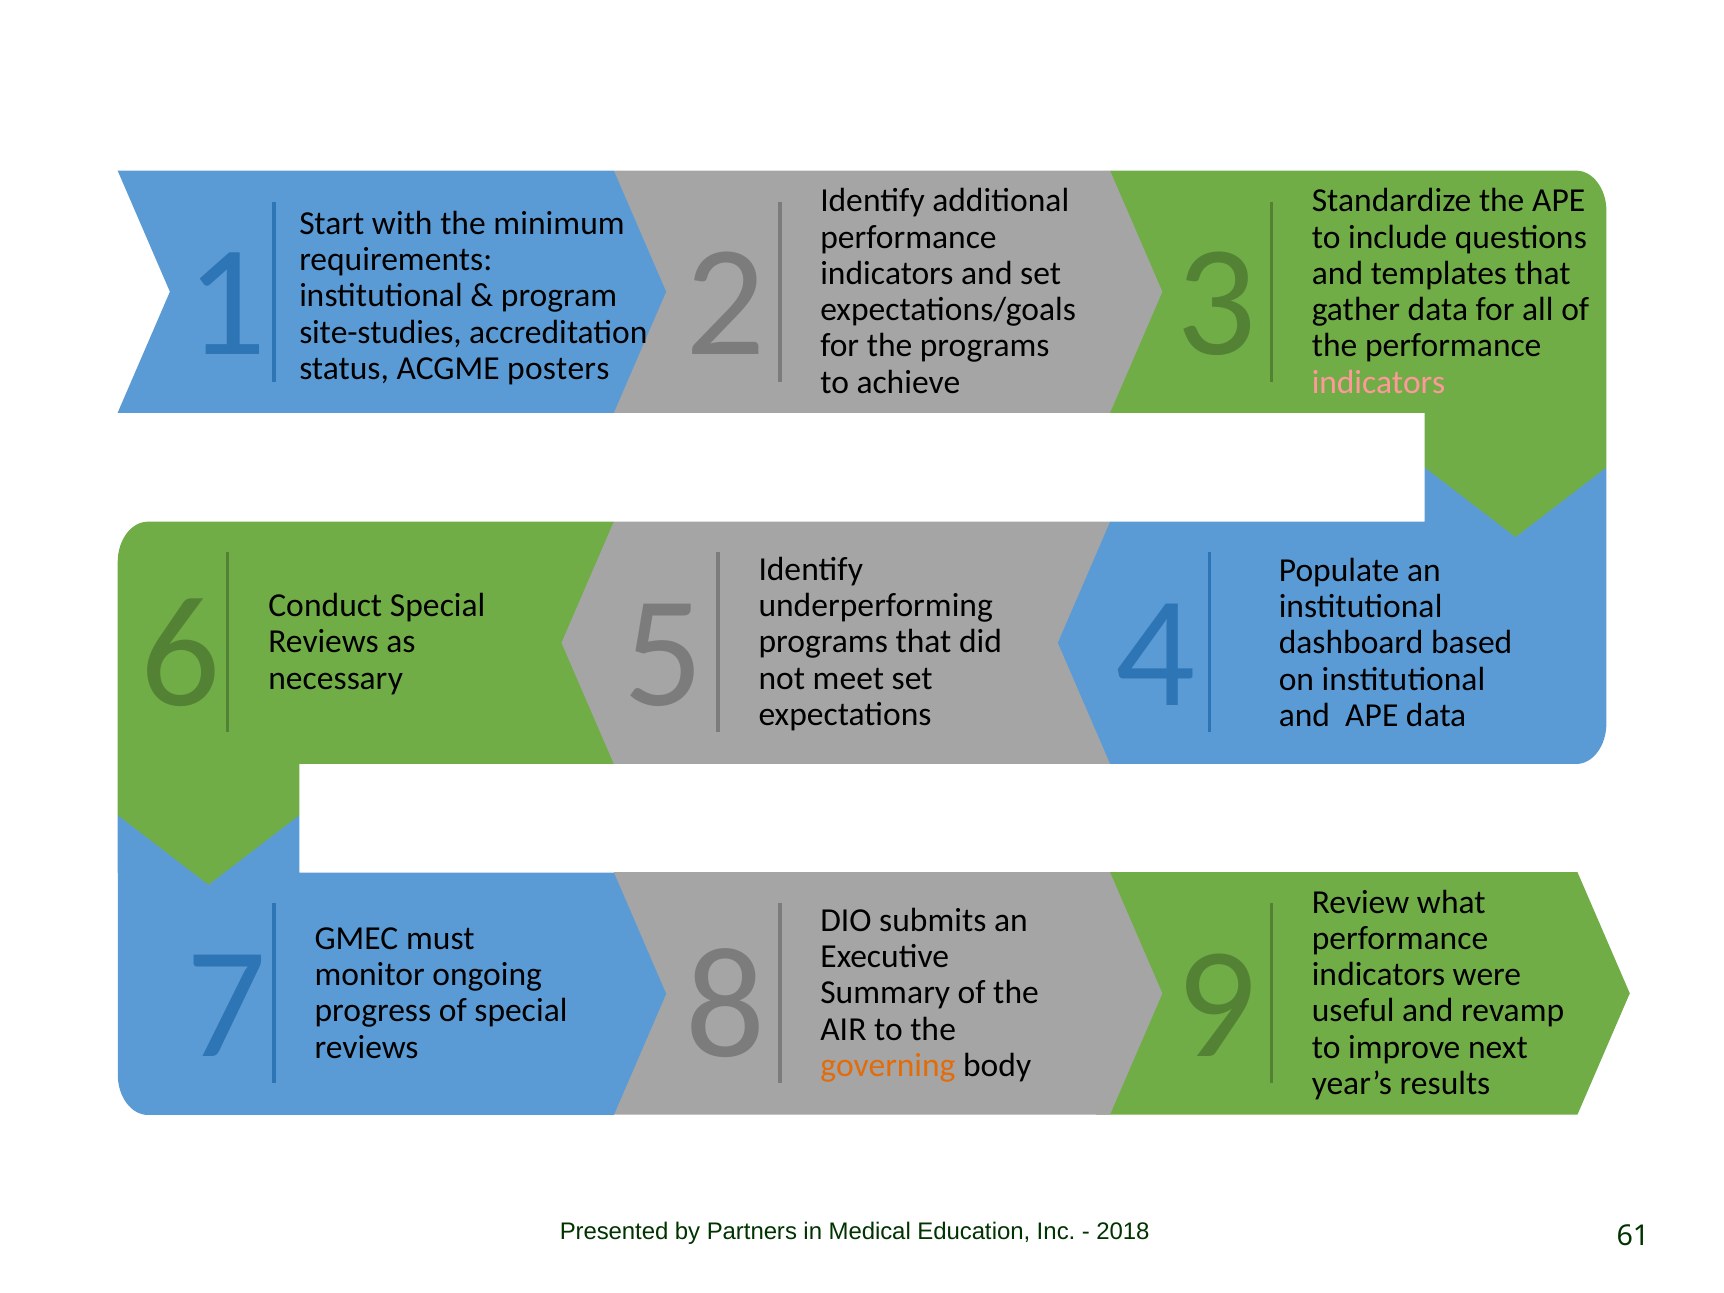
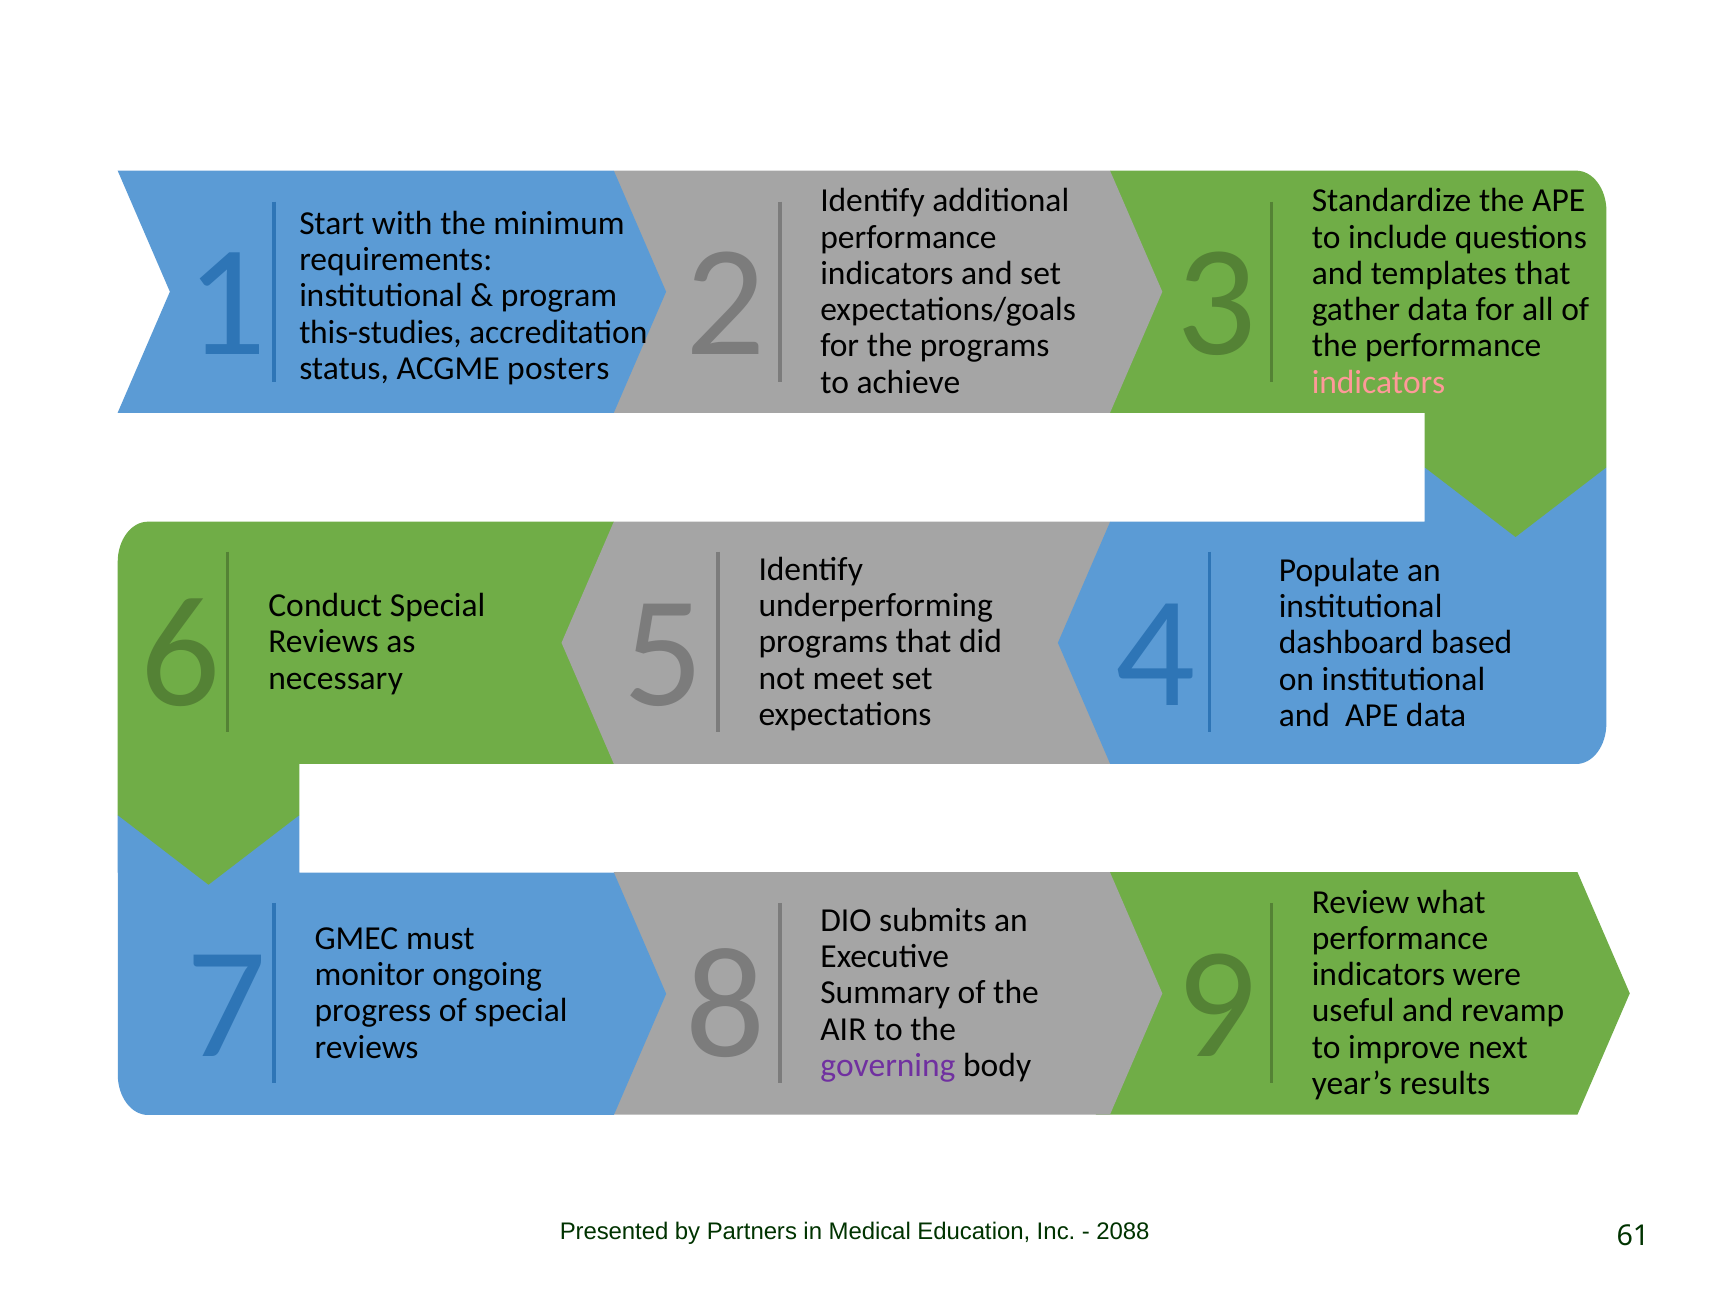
site-studies: site-studies -> this-studies
governing colour: orange -> purple
2018: 2018 -> 2088
